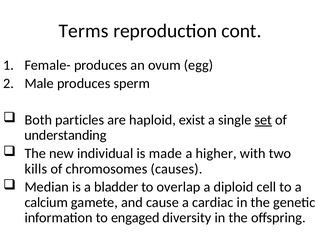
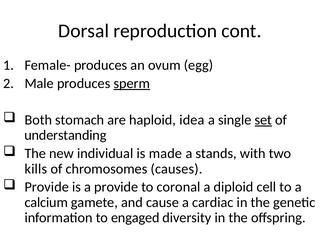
Terms: Terms -> Dorsal
sperm underline: none -> present
particles: particles -> stomach
exist: exist -> idea
higher: higher -> stands
Median at (47, 187): Median -> Provide
a bladder: bladder -> provide
overlap: overlap -> coronal
